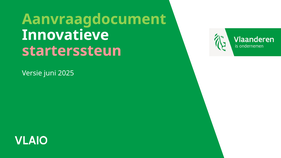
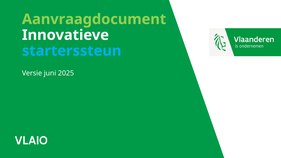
starterssteun colour: pink -> light blue
